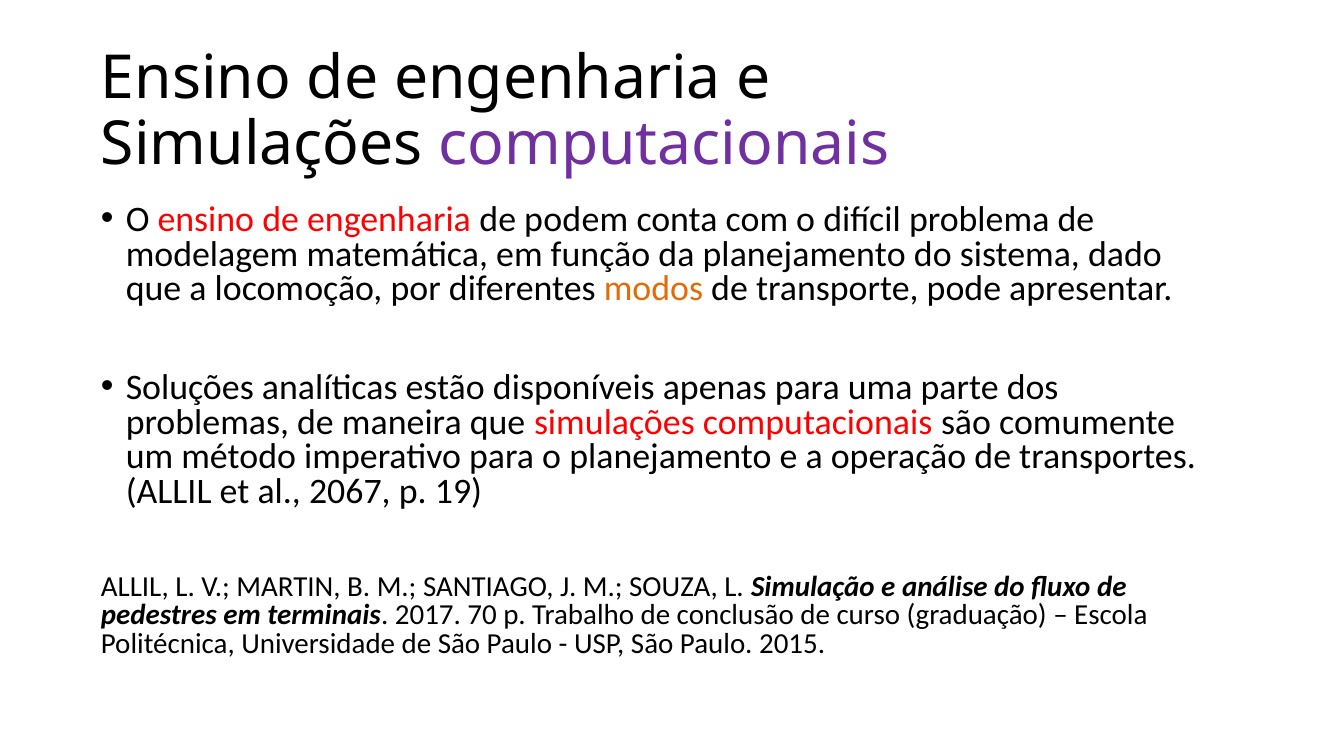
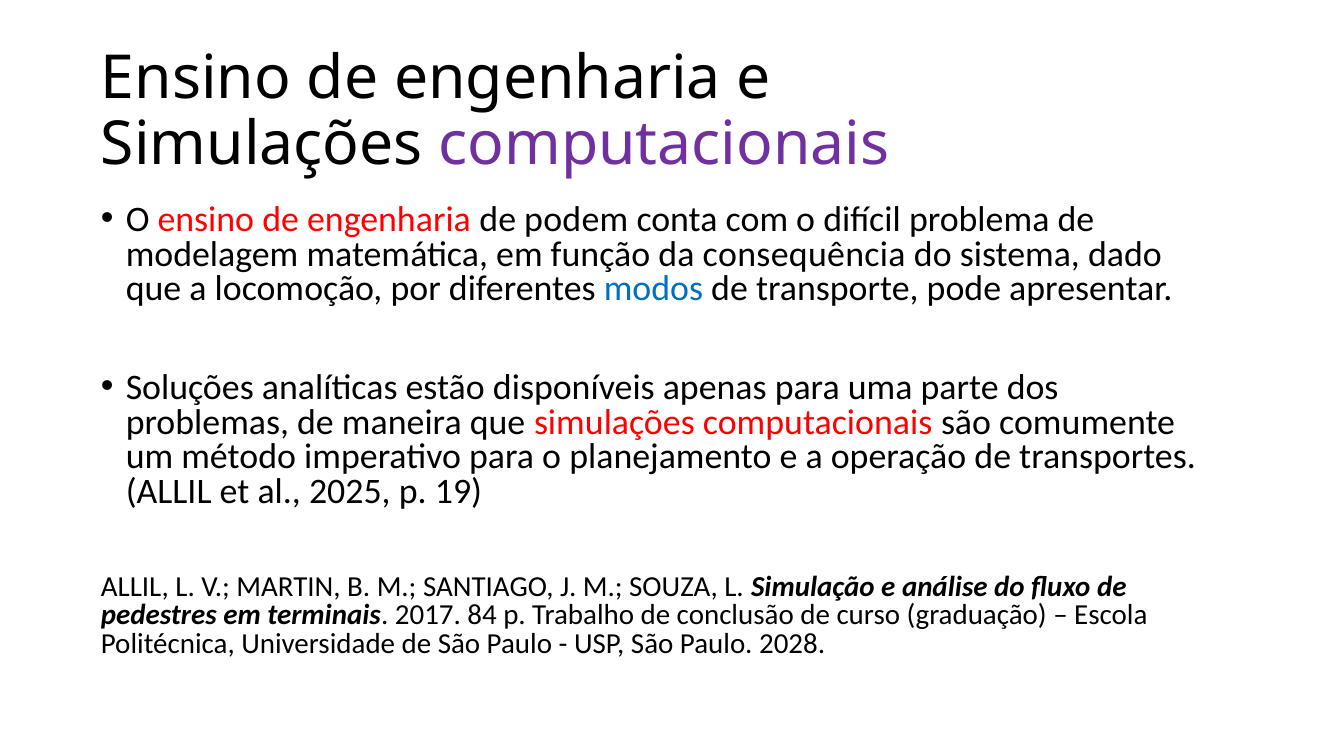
da planejamento: planejamento -> consequência
modos colour: orange -> blue
2067: 2067 -> 2025
70: 70 -> 84
2015: 2015 -> 2028
